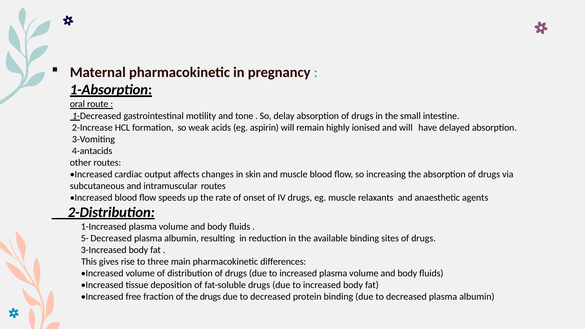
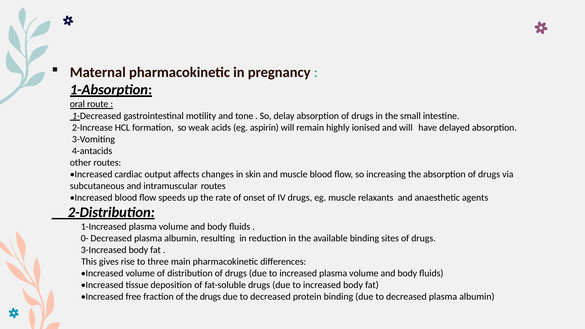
5-: 5- -> 0-
